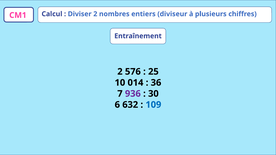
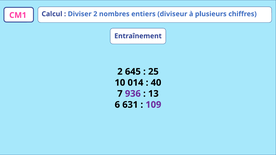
576: 576 -> 645
36: 36 -> 40
30: 30 -> 13
632: 632 -> 631
109 colour: blue -> purple
